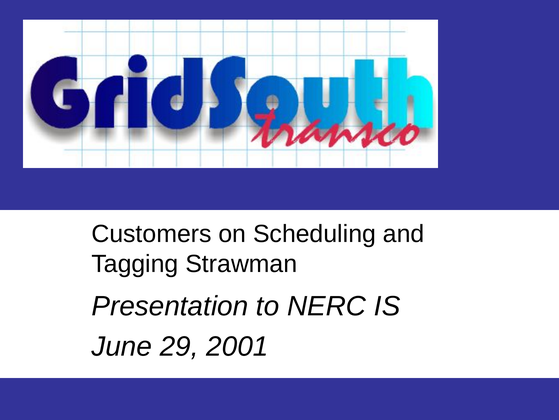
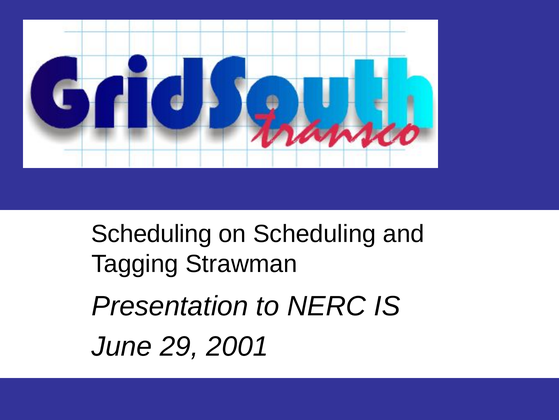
Customers at (152, 234): Customers -> Scheduling
